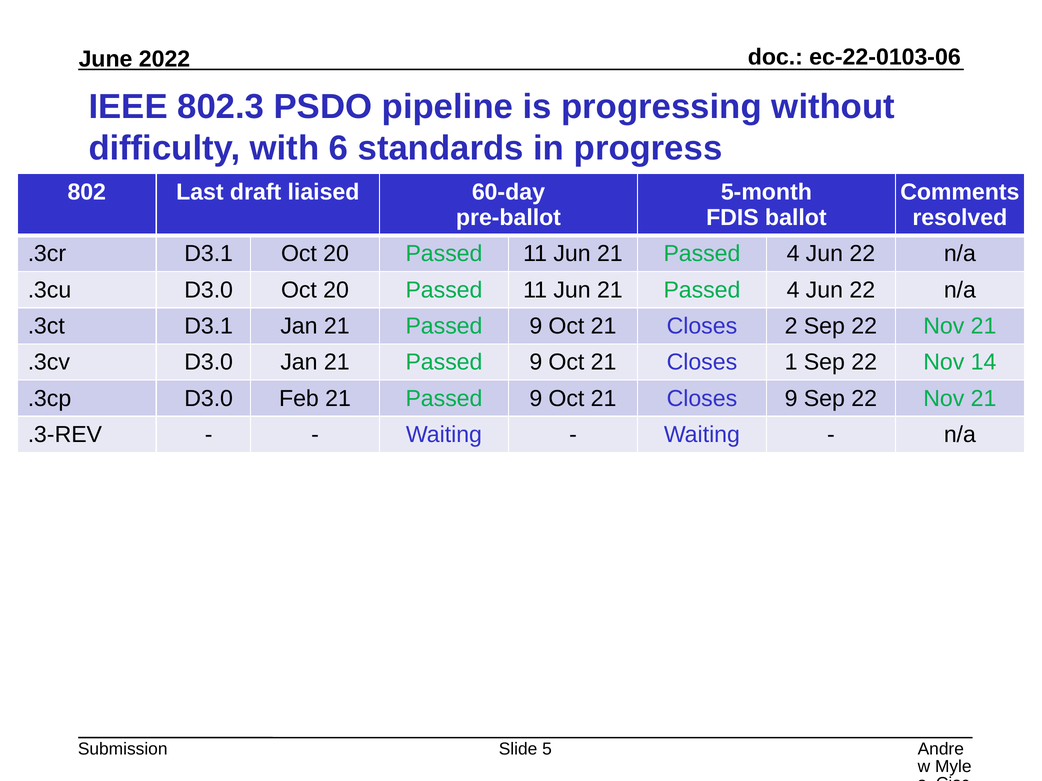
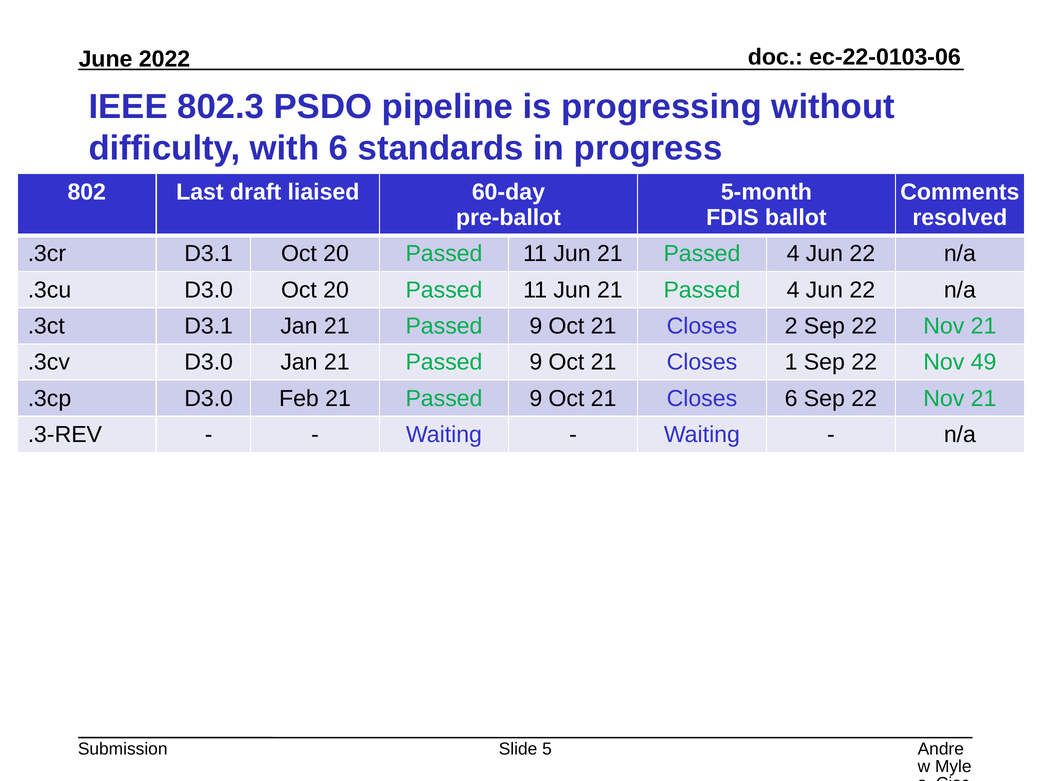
14: 14 -> 49
Closes 9: 9 -> 6
